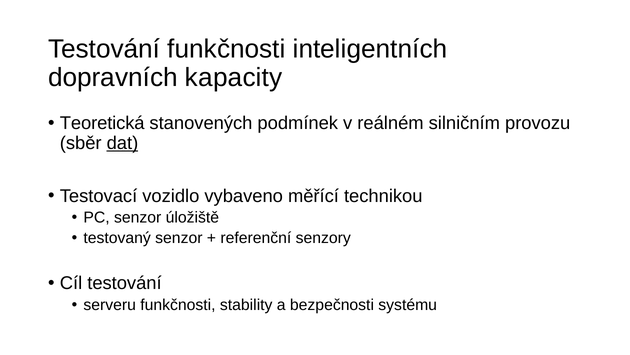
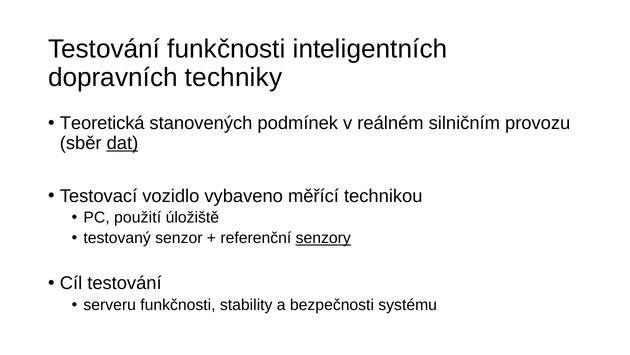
kapacity: kapacity -> techniky
PC senzor: senzor -> použití
senzory underline: none -> present
